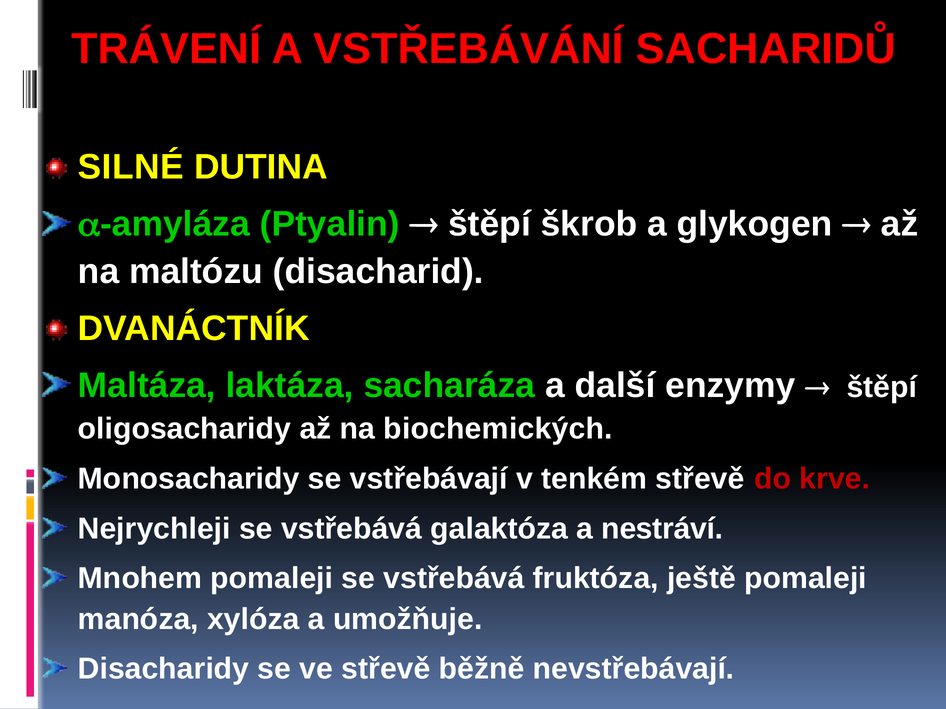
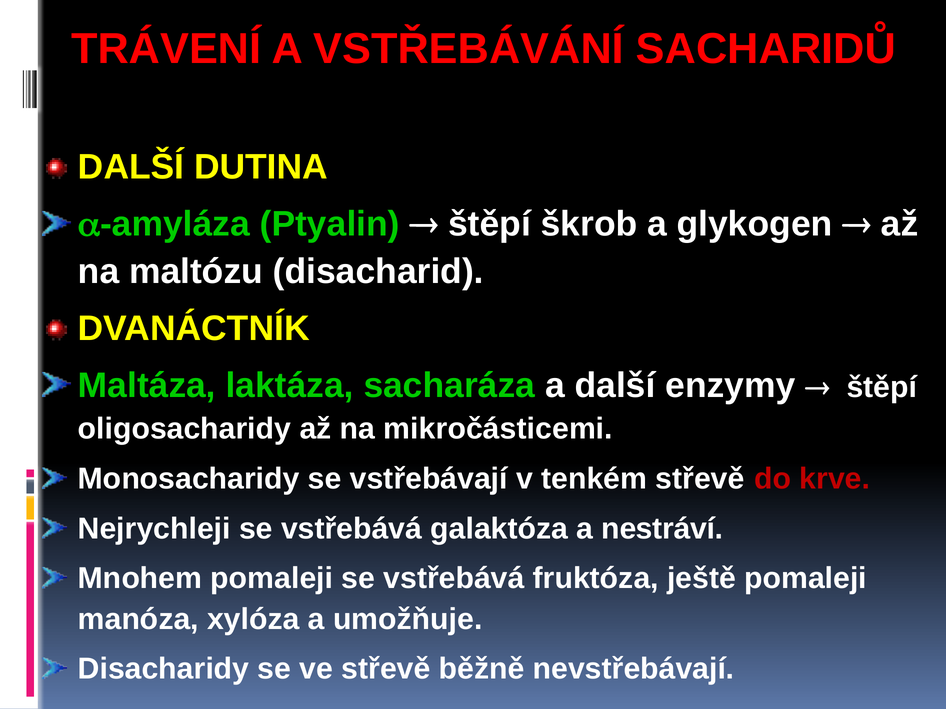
SILNÉ at (131, 167): SILNÉ -> DALŠÍ
biochemických: biochemických -> mikročásticemi
